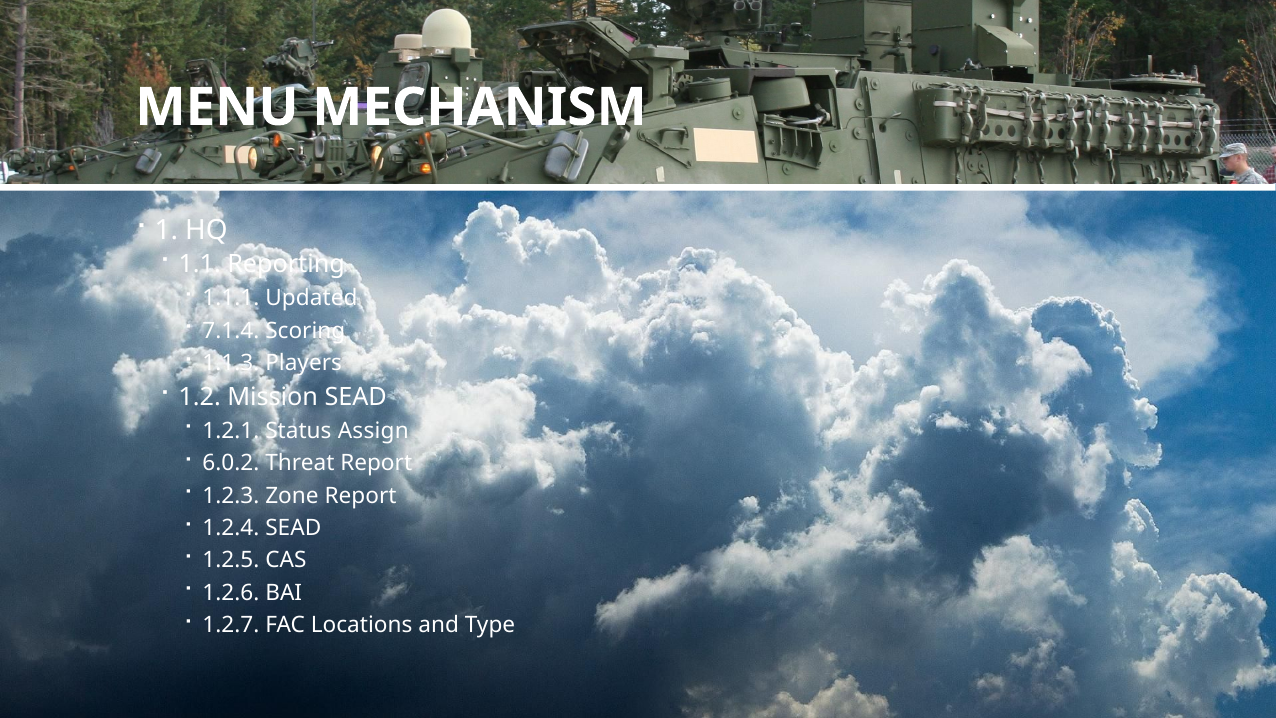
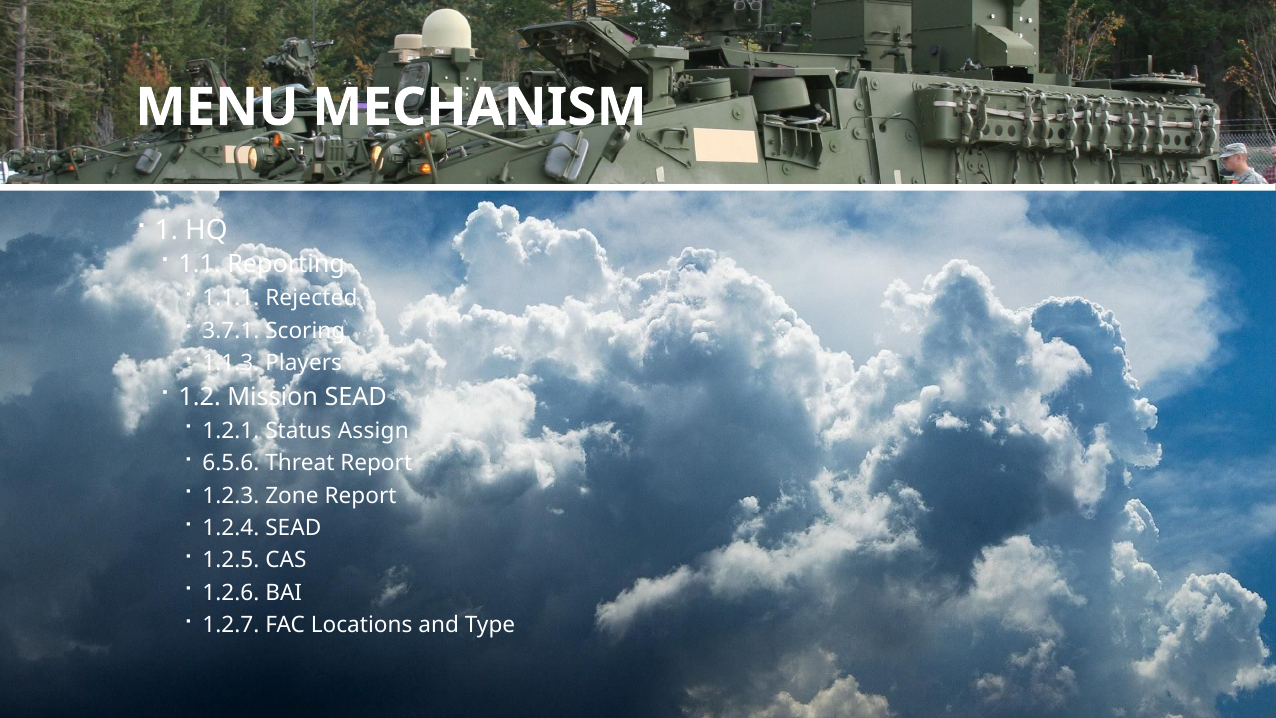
Updated: Updated -> Rejected
7.1.4: 7.1.4 -> 3.7.1
6.0.2: 6.0.2 -> 6.5.6
